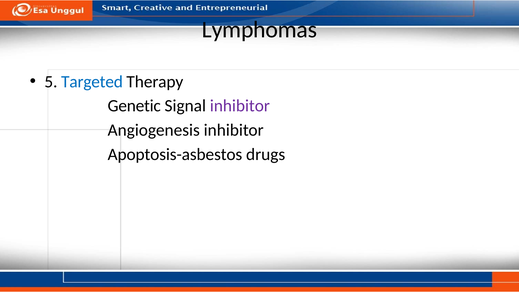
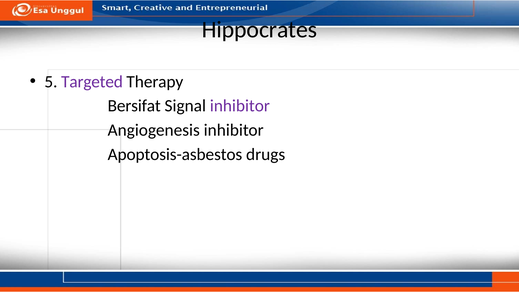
Lymphomas: Lymphomas -> Hippocrates
Targeted colour: blue -> purple
Genetic: Genetic -> Bersifat
